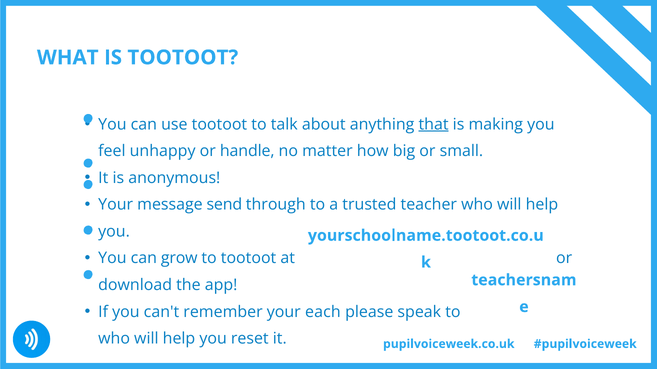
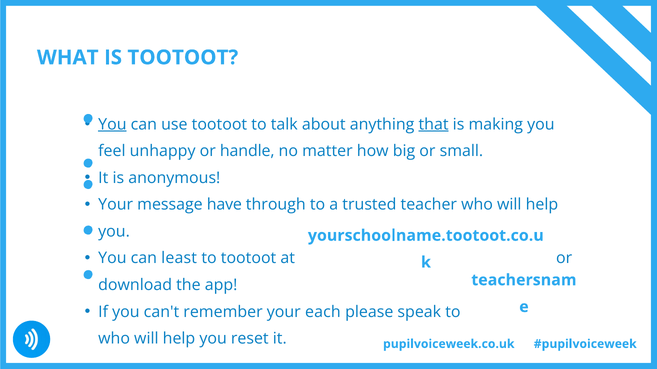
You at (112, 124) underline: none -> present
send: send -> have
grow: grow -> least
